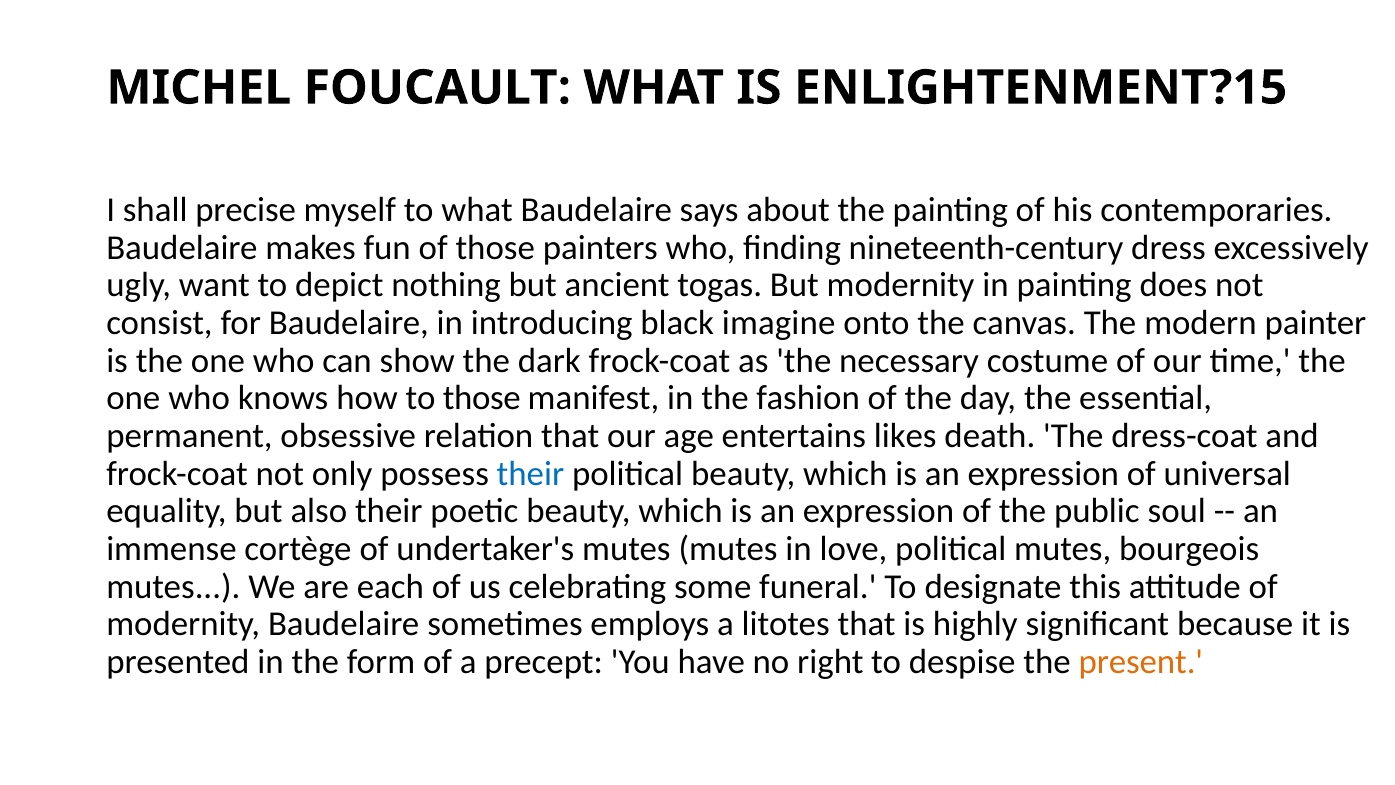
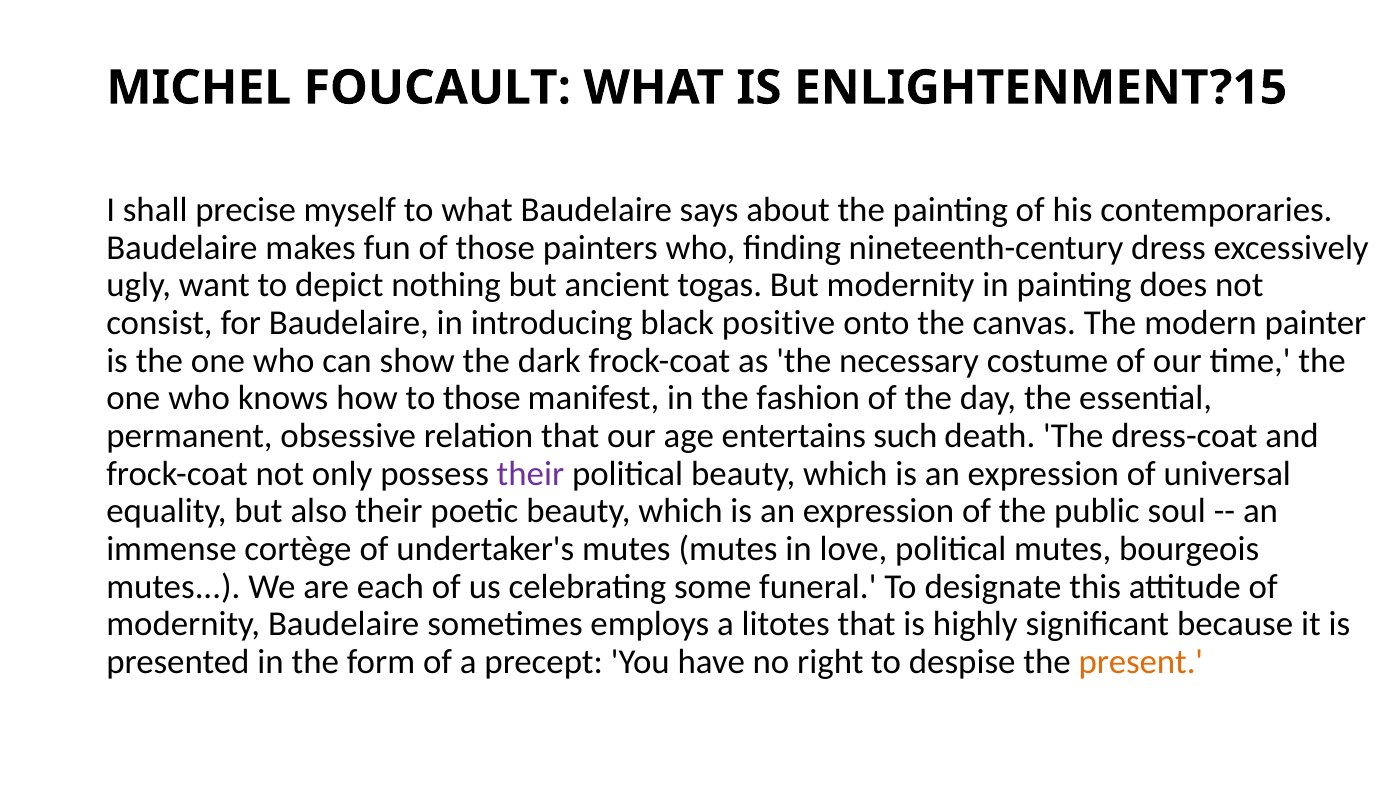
imagine: imagine -> positive
likes: likes -> such
their at (530, 473) colour: blue -> purple
